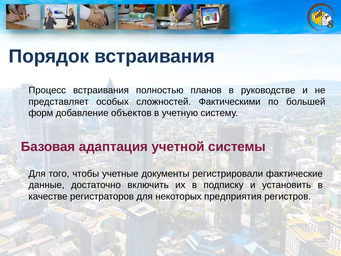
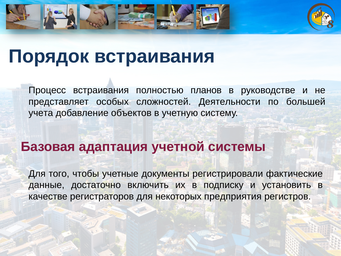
Фактическими: Фактическими -> Деятельности
форм: форм -> учета
